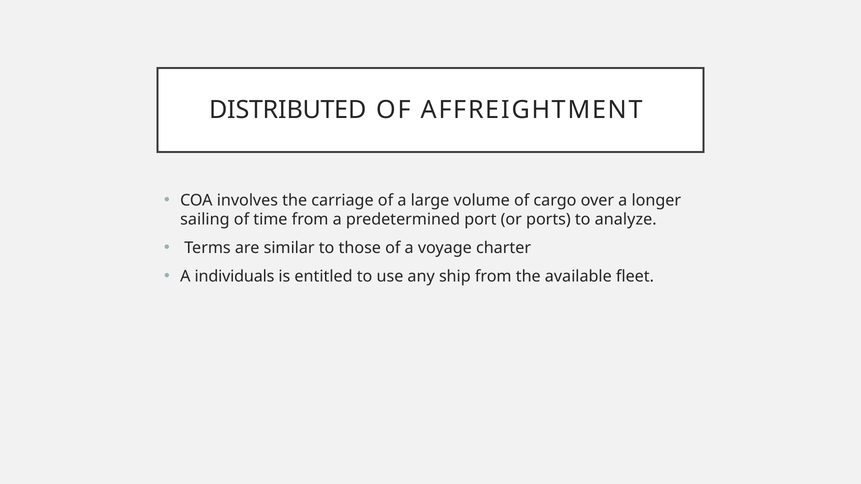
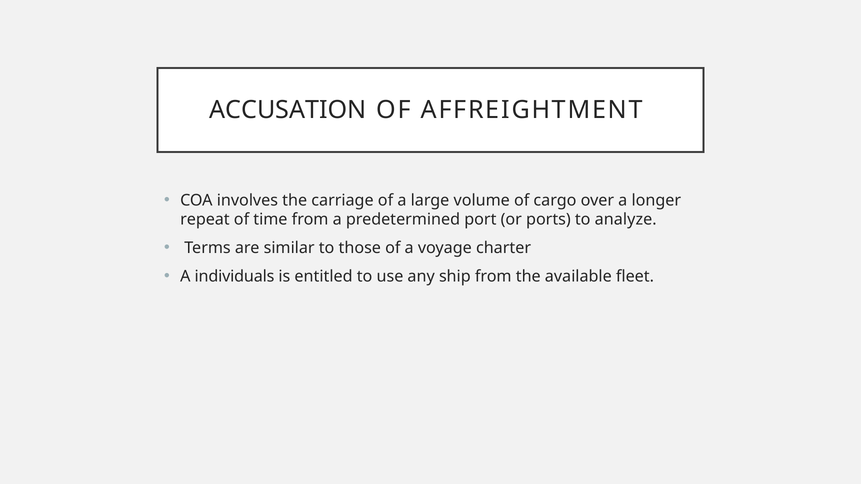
DISTRIBUTED: DISTRIBUTED -> ACCUSATION
sailing: sailing -> repeat
